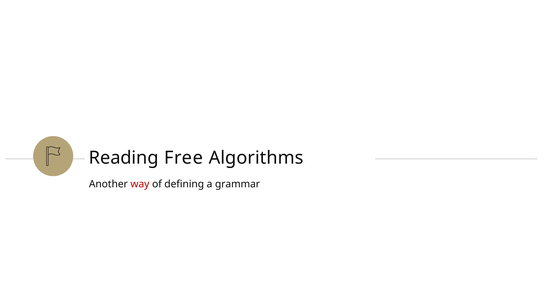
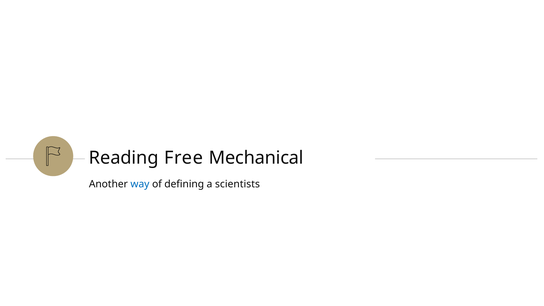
Algorithms: Algorithms -> Mechanical
way colour: red -> blue
grammar: grammar -> scientists
